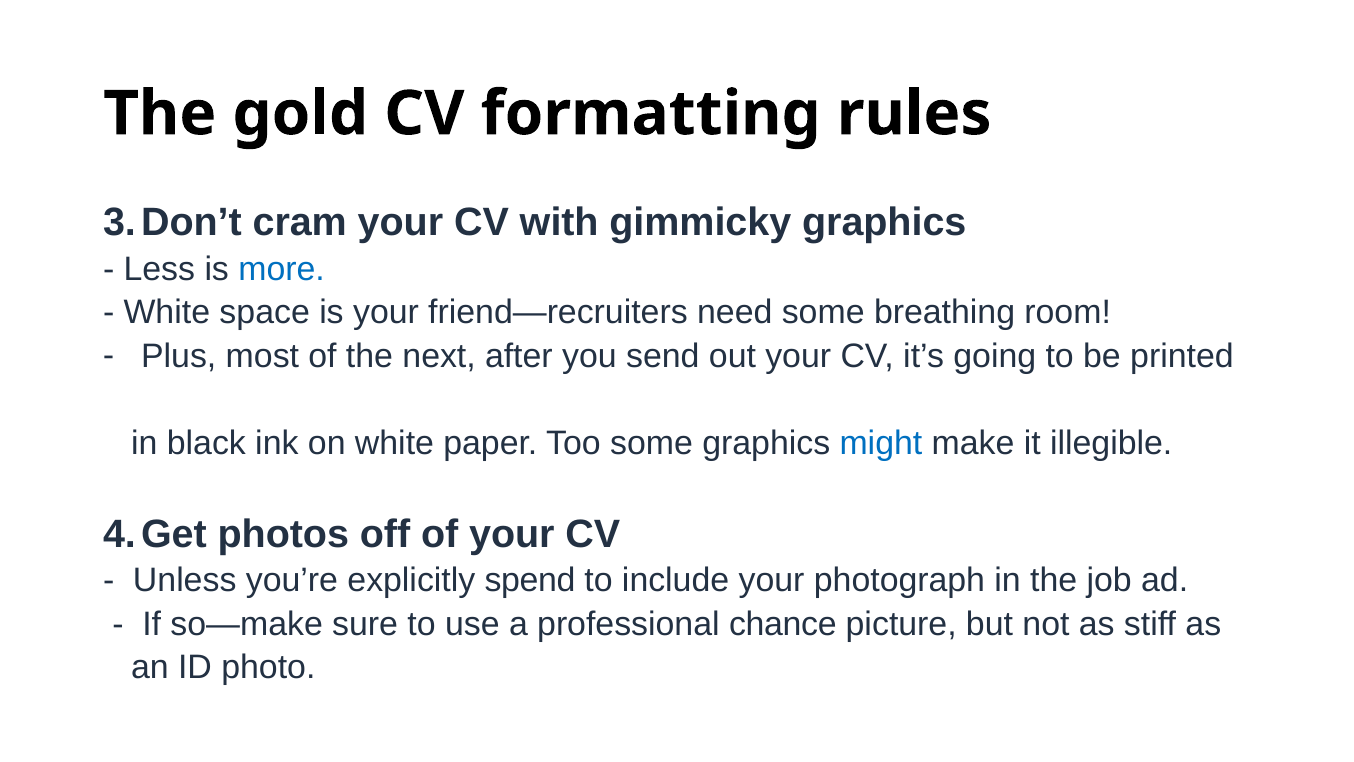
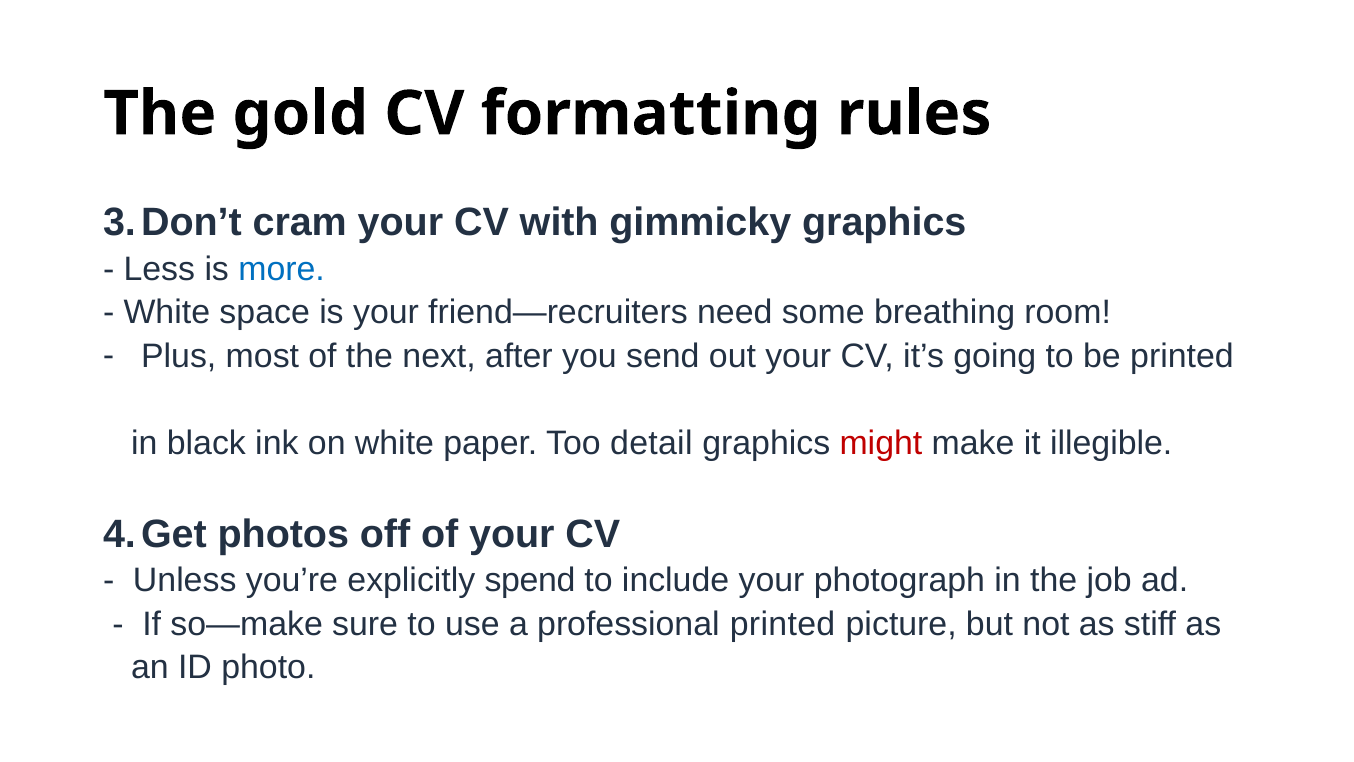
Too some: some -> detail
might colour: blue -> red
professional chance: chance -> printed
